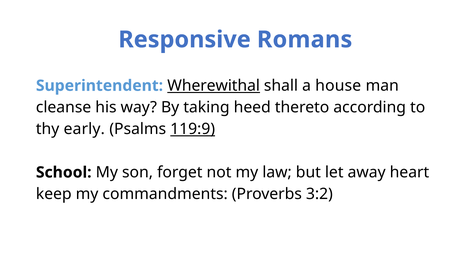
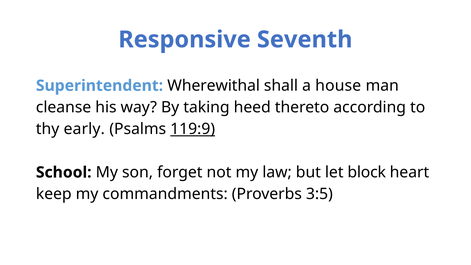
Romans: Romans -> Seventh
Wherewithal underline: present -> none
away: away -> block
3:2: 3:2 -> 3:5
